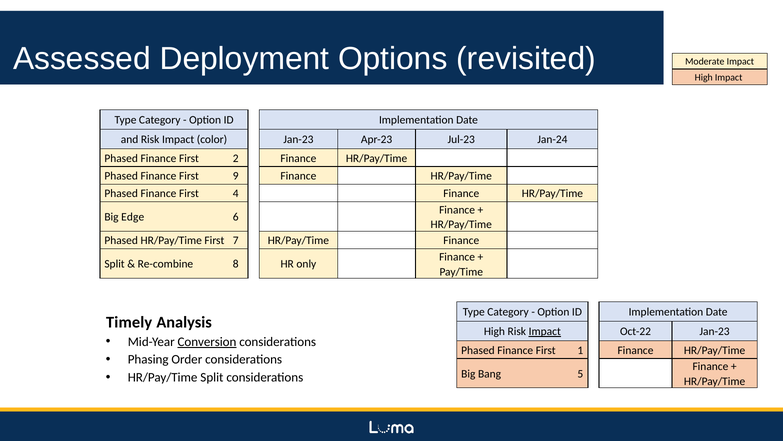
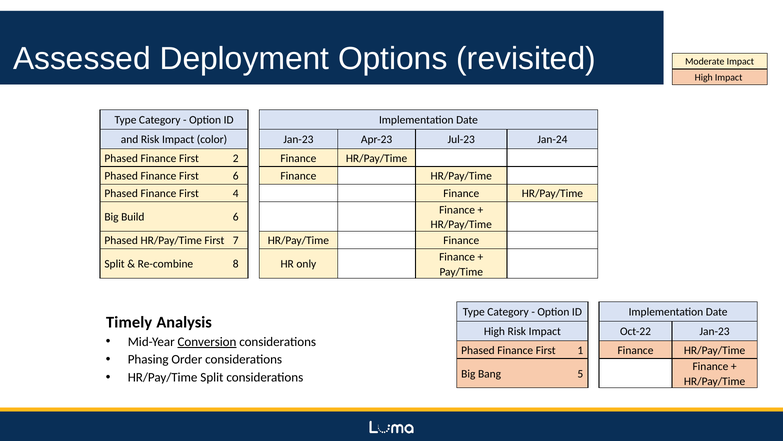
First 9: 9 -> 6
Edge: Edge -> Build
Impact at (545, 331) underline: present -> none
